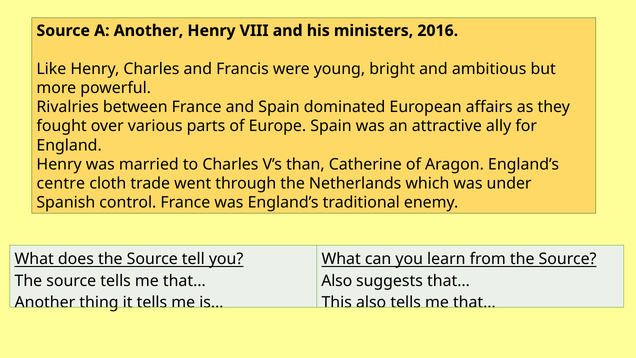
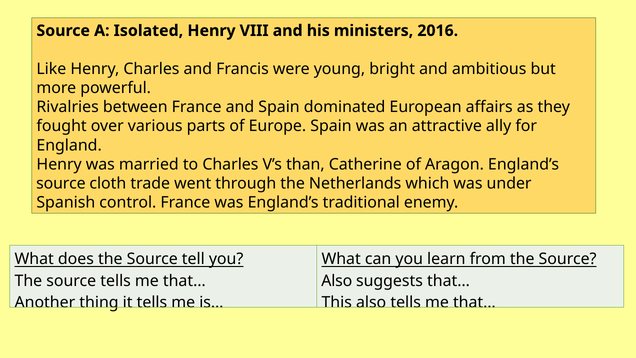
A Another: Another -> Isolated
centre at (61, 183): centre -> source
